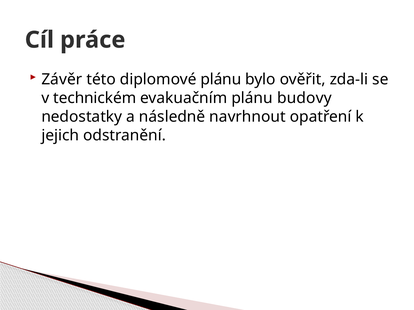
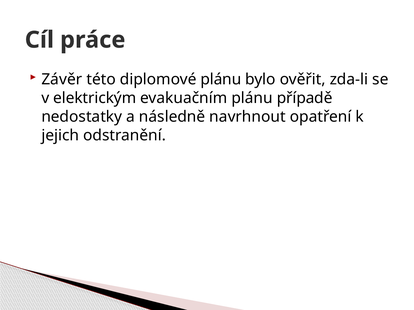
technickém: technickém -> elektrickým
budovy: budovy -> případě
